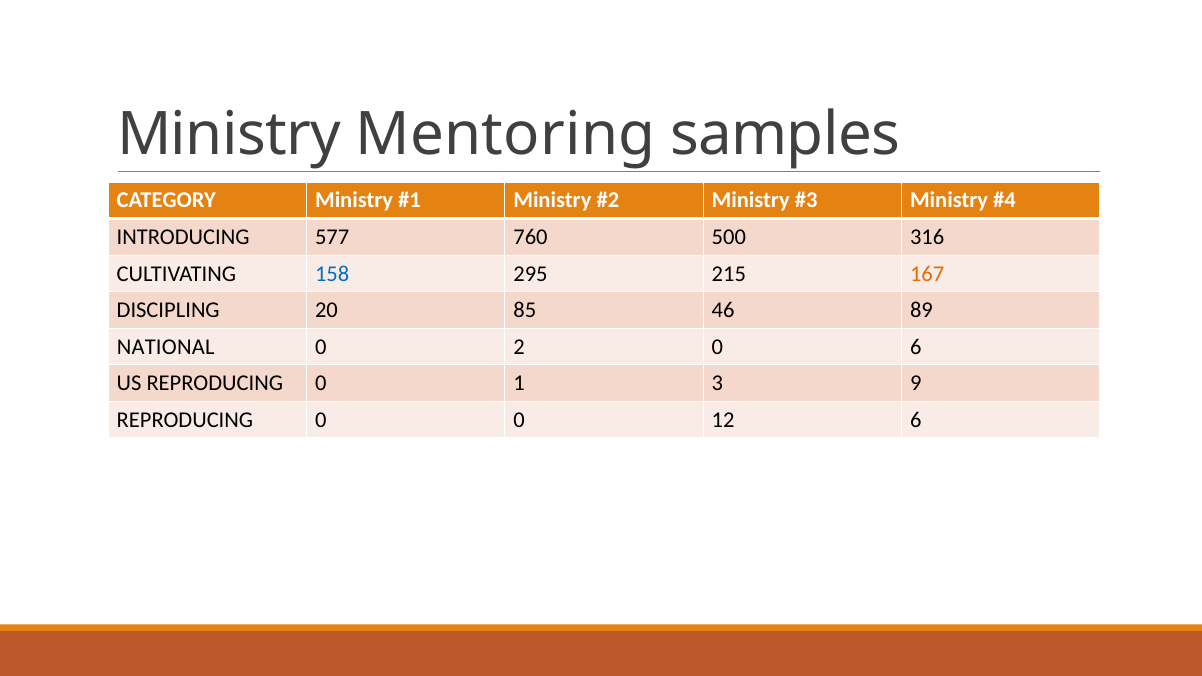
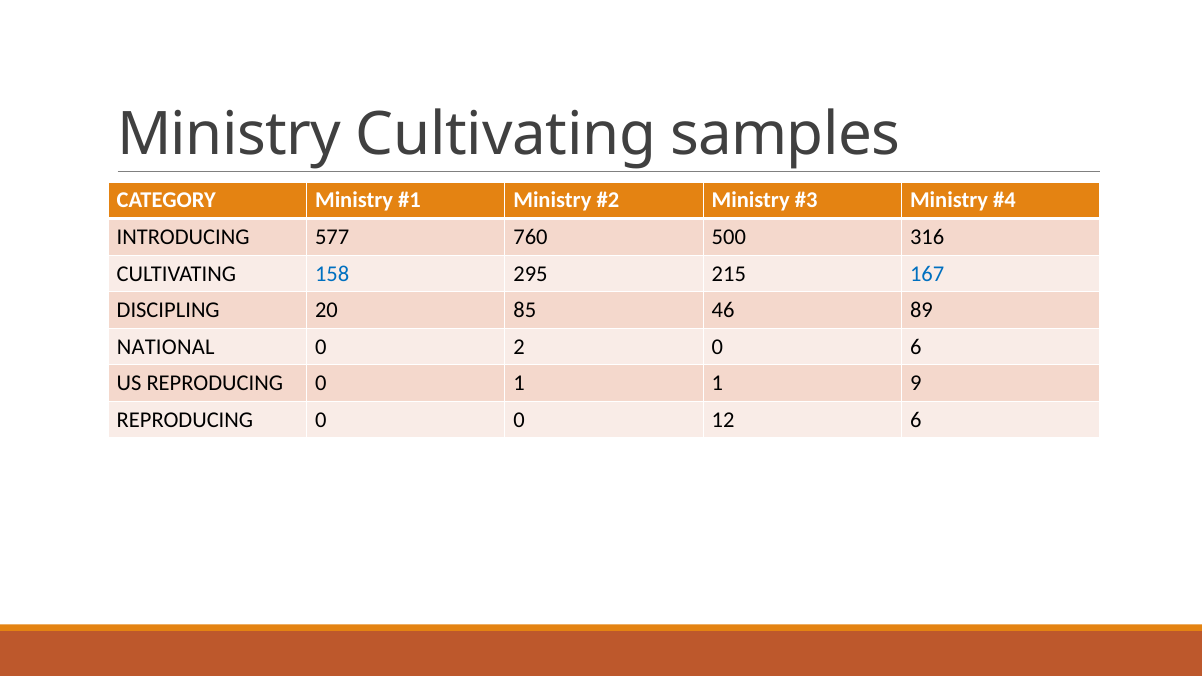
Ministry Mentoring: Mentoring -> Cultivating
167 colour: orange -> blue
1 3: 3 -> 1
